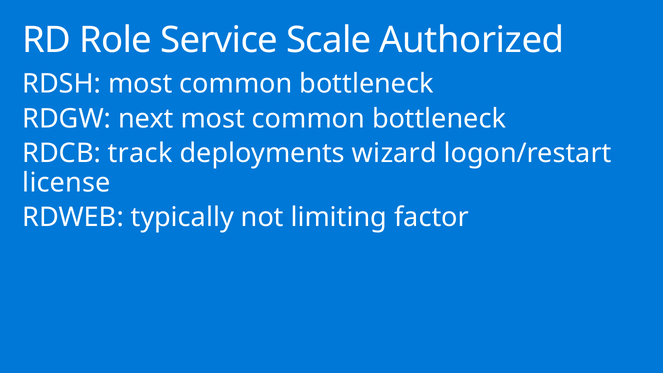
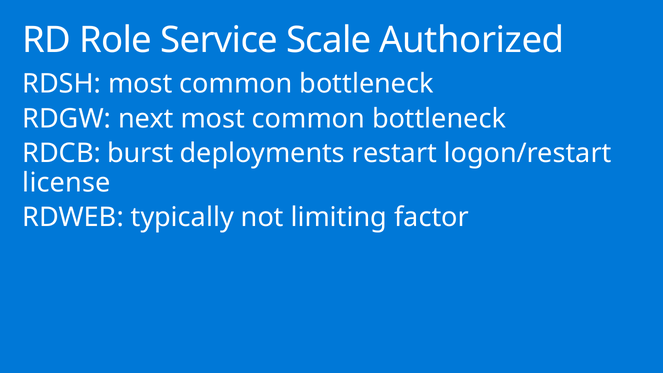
track: track -> burst
wizard: wizard -> restart
